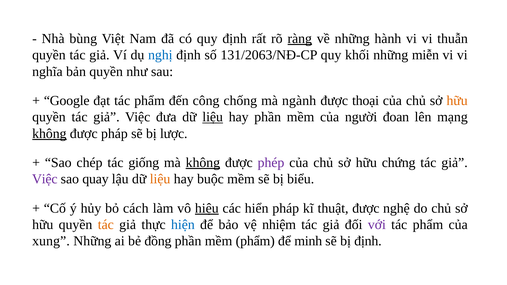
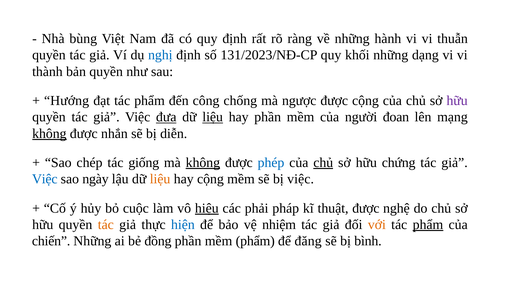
ràng underline: present -> none
131/2063/NĐ-CP: 131/2063/NĐ-CP -> 131/2023/NĐ-CP
miễn: miễn -> dạng
nghĩa: nghĩa -> thành
Google: Google -> Hướng
ngành: ngành -> ngược
được thoại: thoại -> cộng
hữu at (457, 101) colour: orange -> purple
đưa underline: none -> present
được pháp: pháp -> nhắn
lược: lược -> diễn
phép colour: purple -> blue
chủ at (323, 163) underline: none -> present
Việc at (45, 179) colour: purple -> blue
quay: quay -> ngày
hay buộc: buộc -> cộng
bị biểu: biểu -> việc
cách: cách -> cuộc
hiển: hiển -> phải
với colour: purple -> orange
phẩm at (428, 225) underline: none -> present
xung: xung -> chiến
minh: minh -> đăng
bị định: định -> bình
